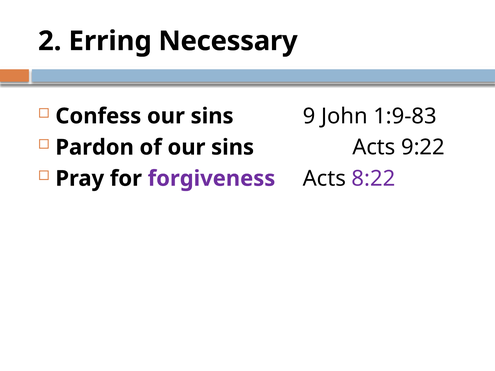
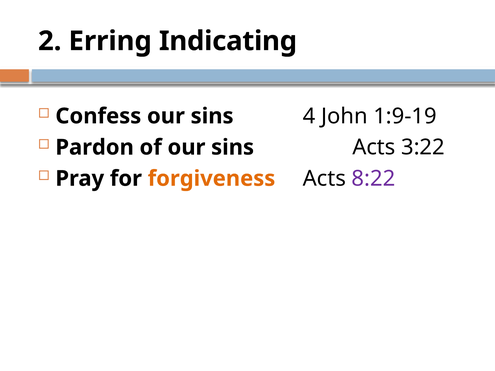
Necessary: Necessary -> Indicating
9: 9 -> 4
1:9-83: 1:9-83 -> 1:9-19
9:22: 9:22 -> 3:22
forgiveness colour: purple -> orange
